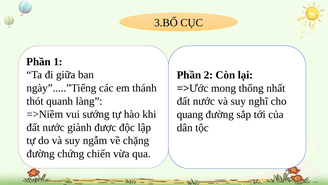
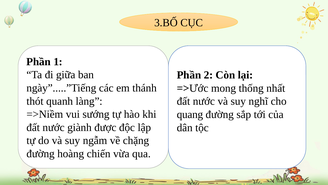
chứng: chứng -> hoàng
